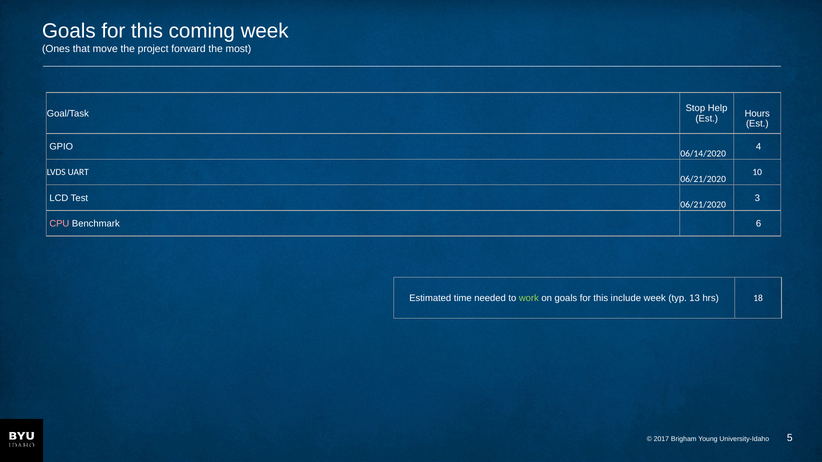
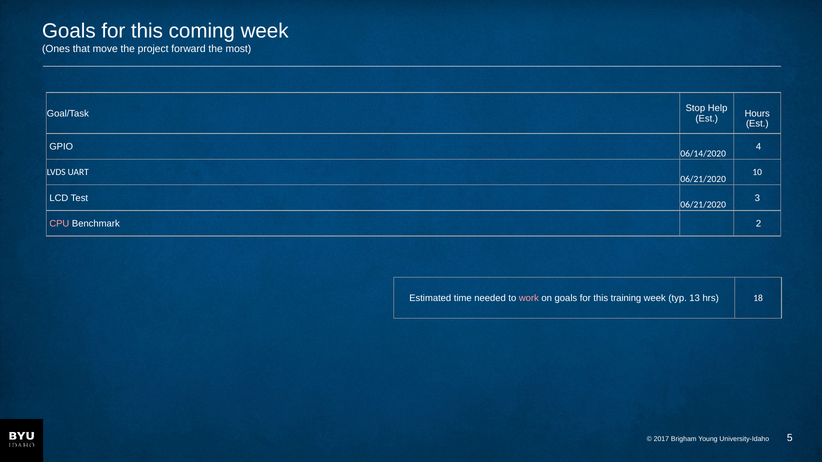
6: 6 -> 2
work colour: light green -> pink
include: include -> training
